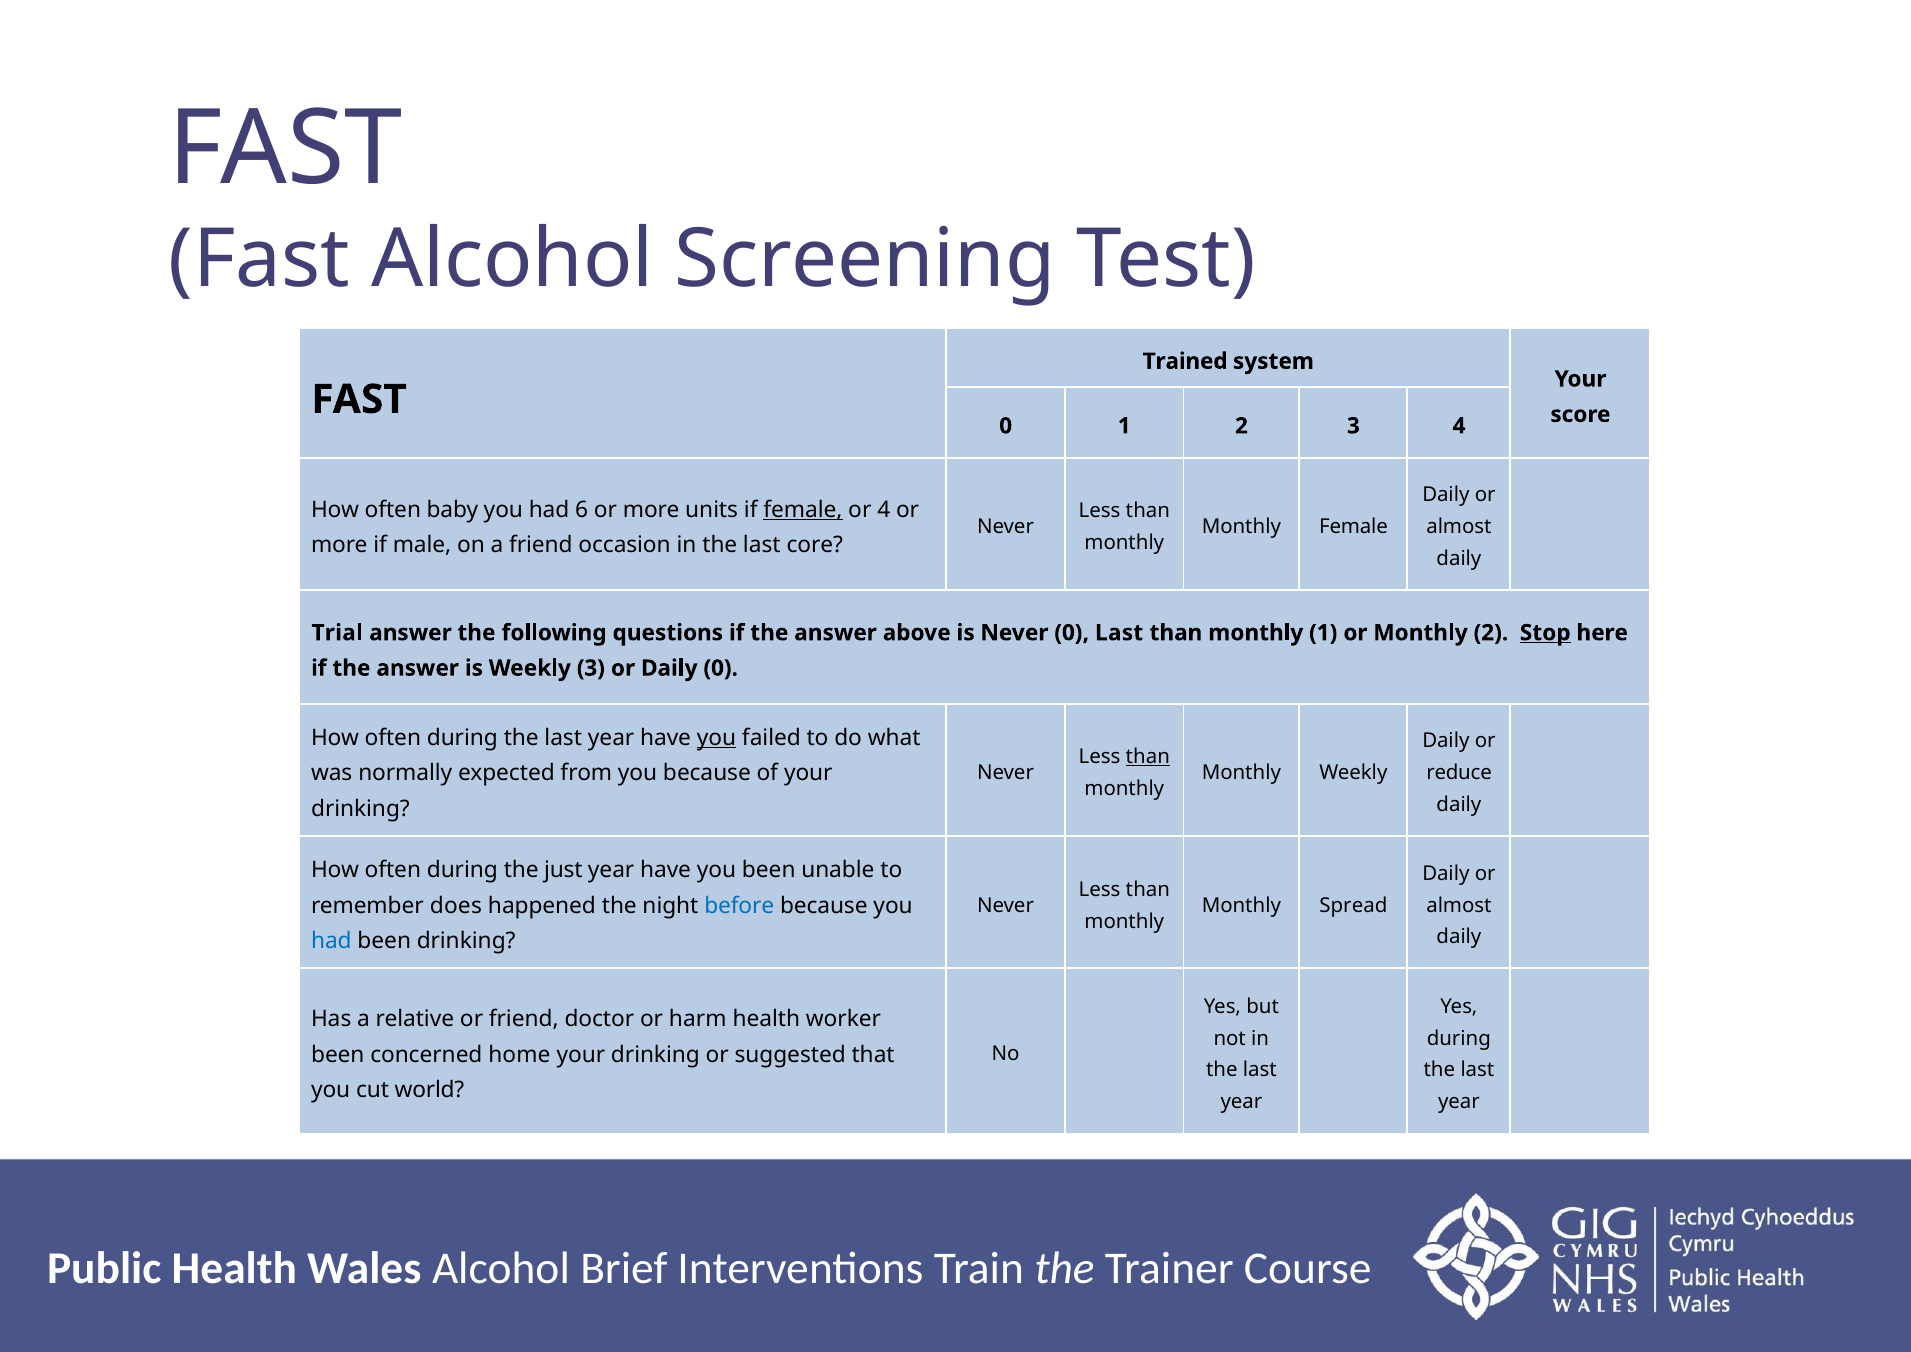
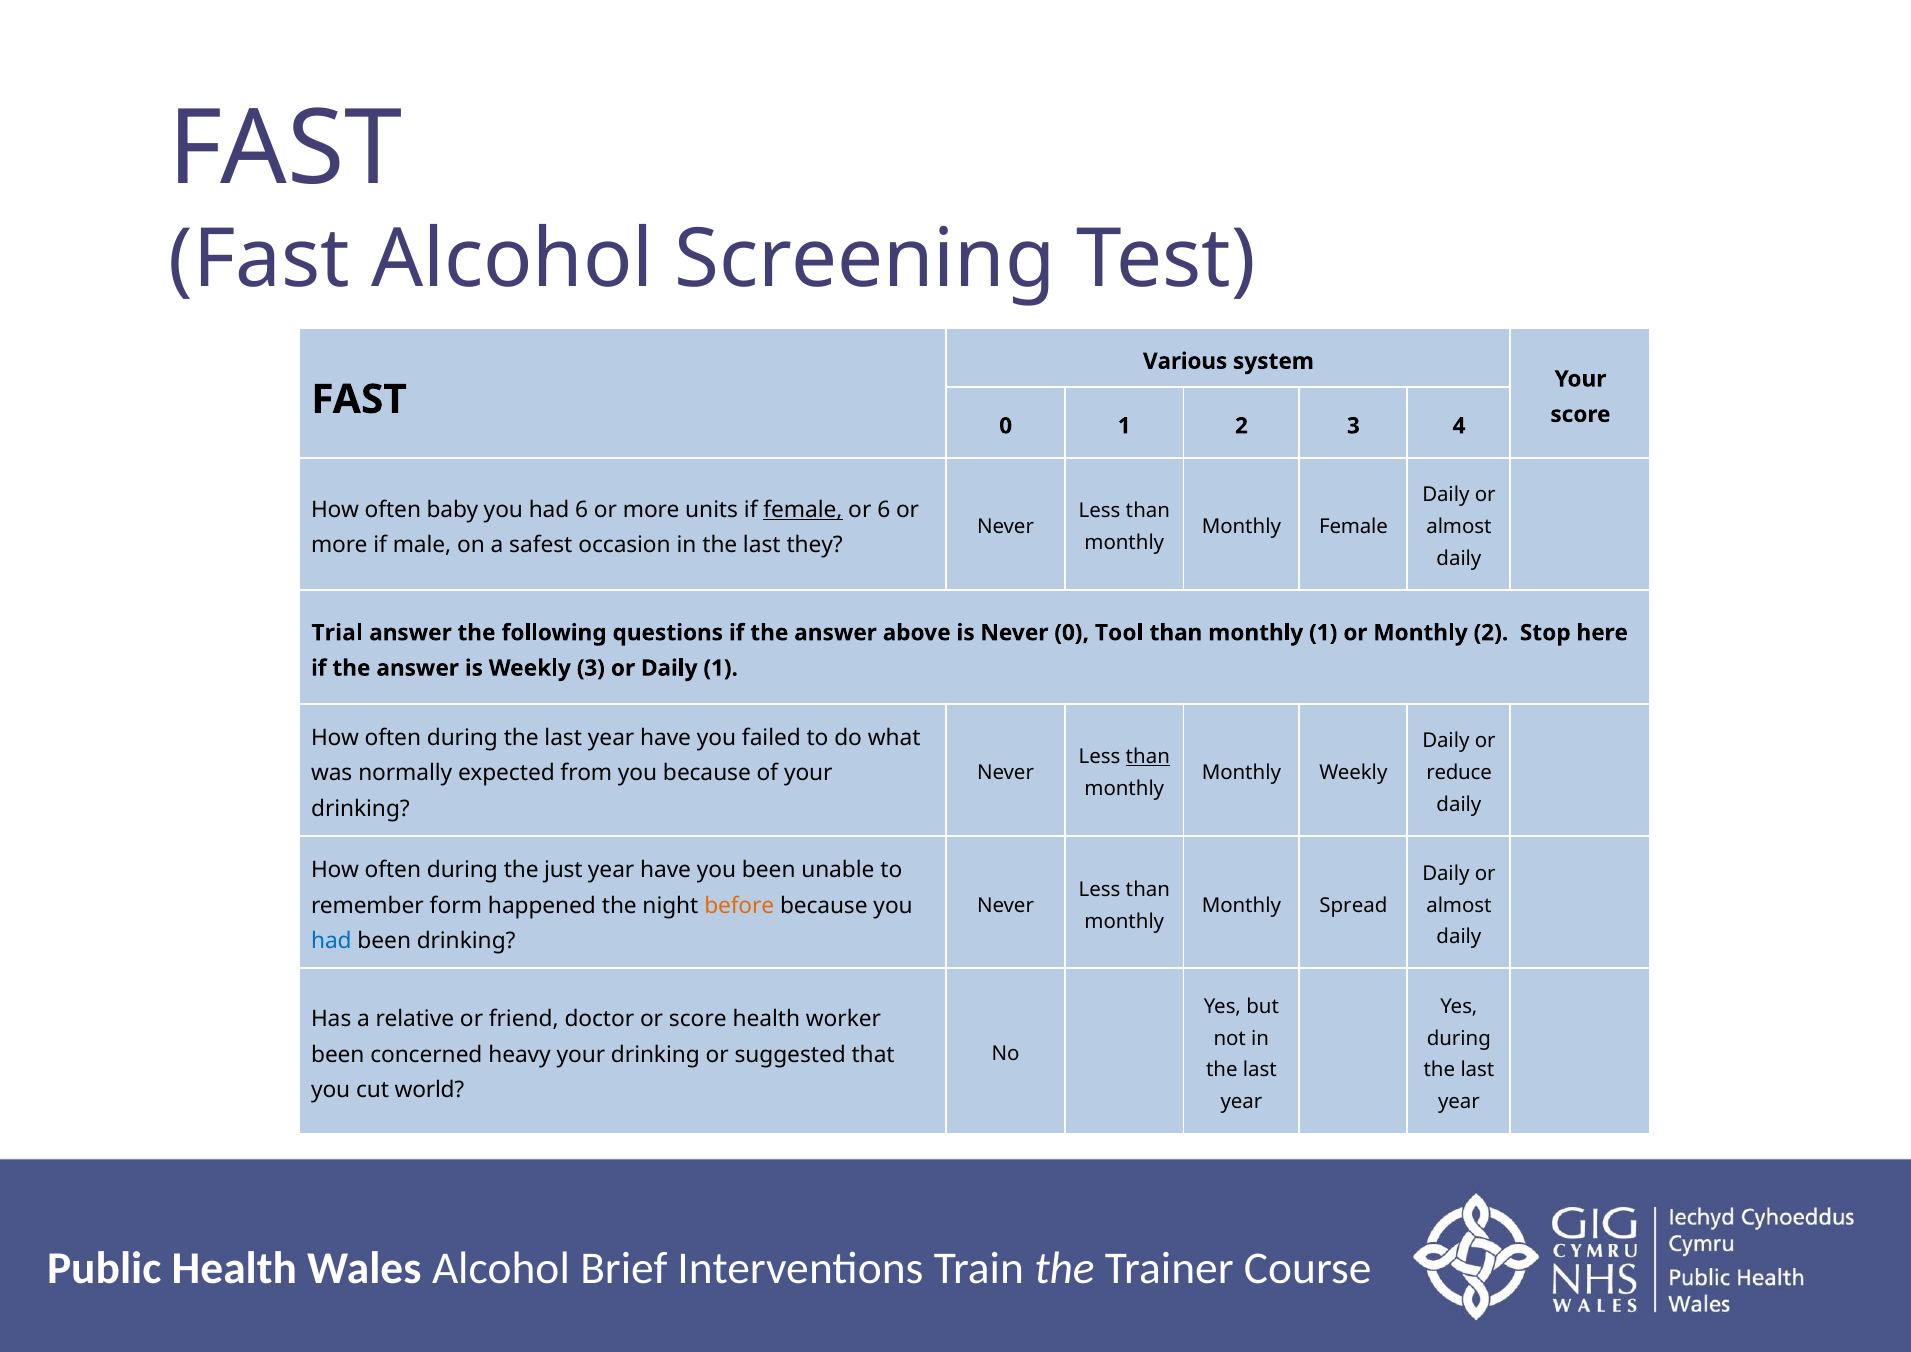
Trained: Trained -> Various
or 4: 4 -> 6
a friend: friend -> safest
core: core -> they
0 Last: Last -> Tool
Stop underline: present -> none
Daily 0: 0 -> 1
you at (717, 738) underline: present -> none
does: does -> form
before colour: blue -> orange
or harm: harm -> score
home: home -> heavy
